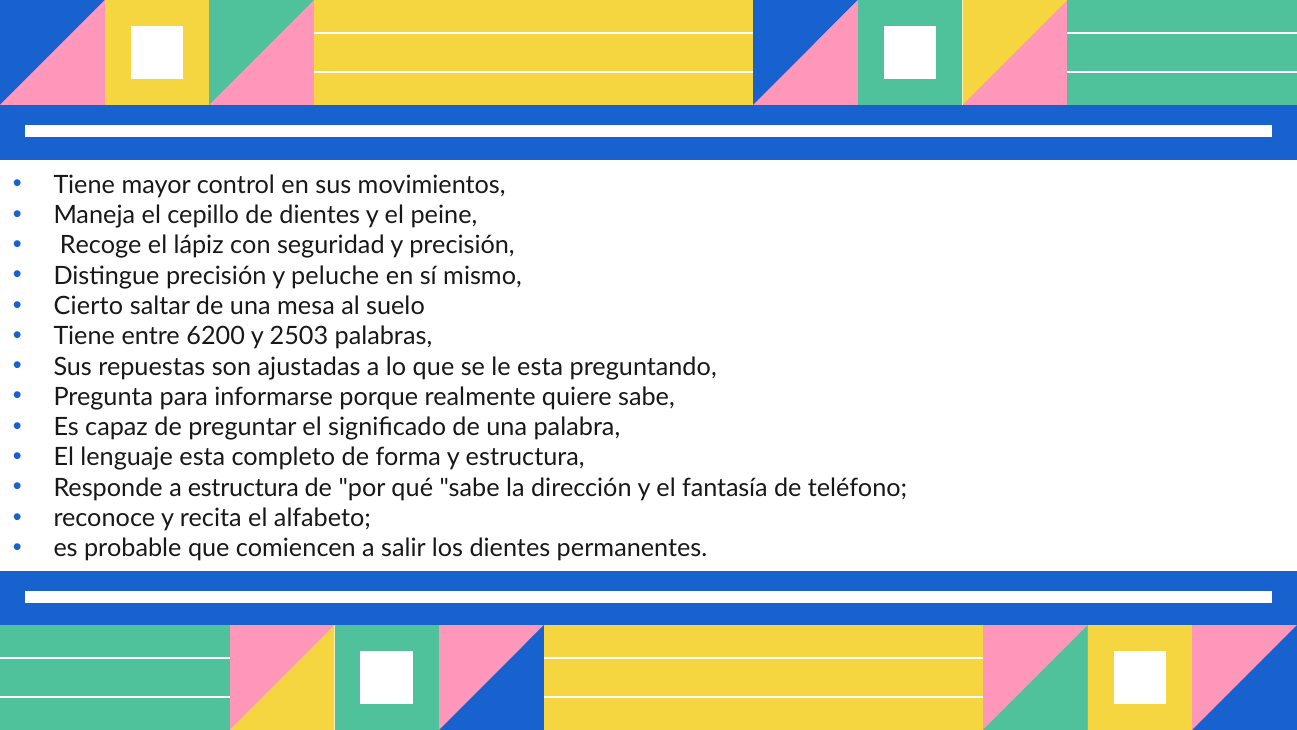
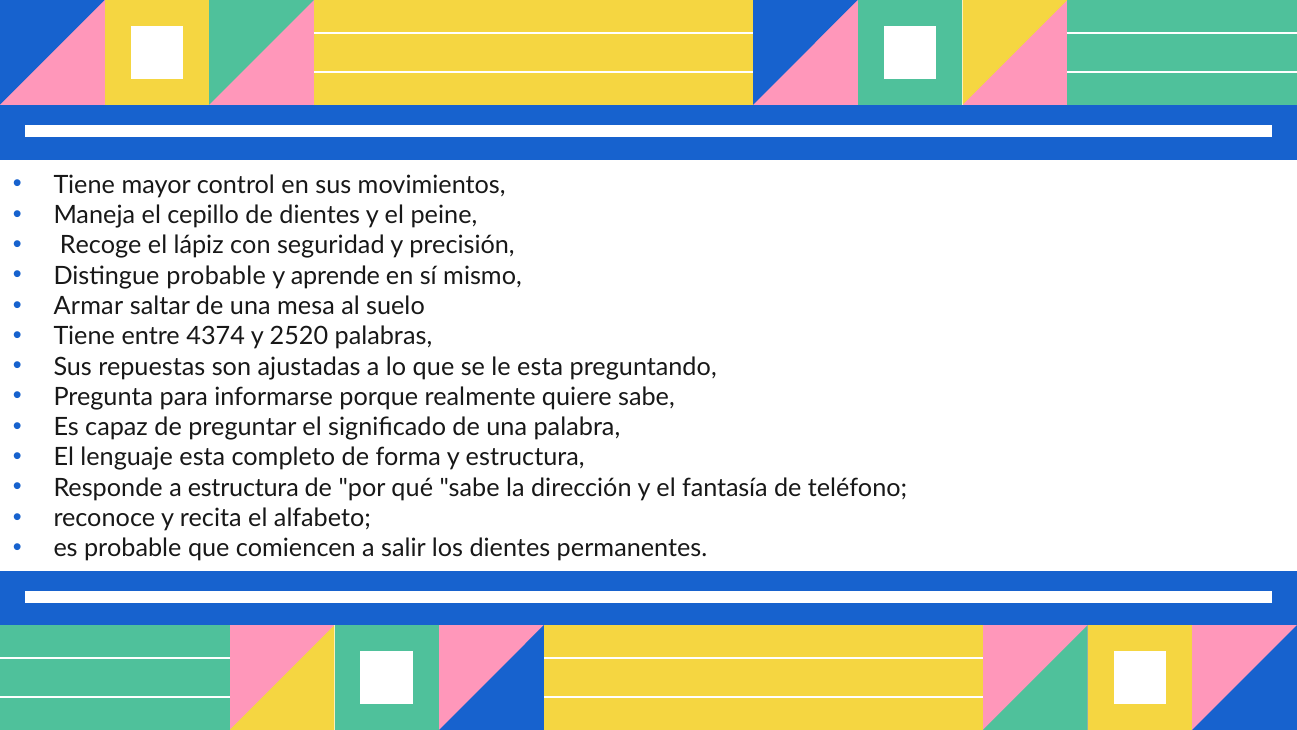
Distingue precisión: precisión -> probable
peluche: peluche -> aprende
Cierto: Cierto -> Armar
6200: 6200 -> 4374
2503: 2503 -> 2520
